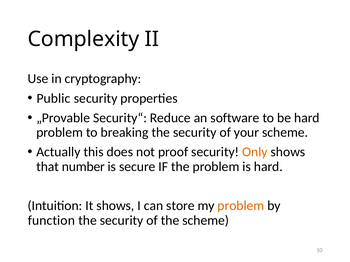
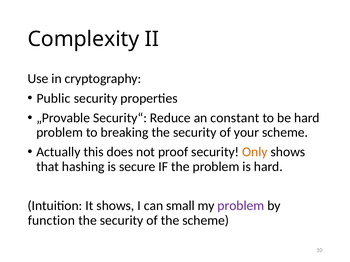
software: software -> constant
number: number -> hashing
store: store -> small
problem at (241, 206) colour: orange -> purple
